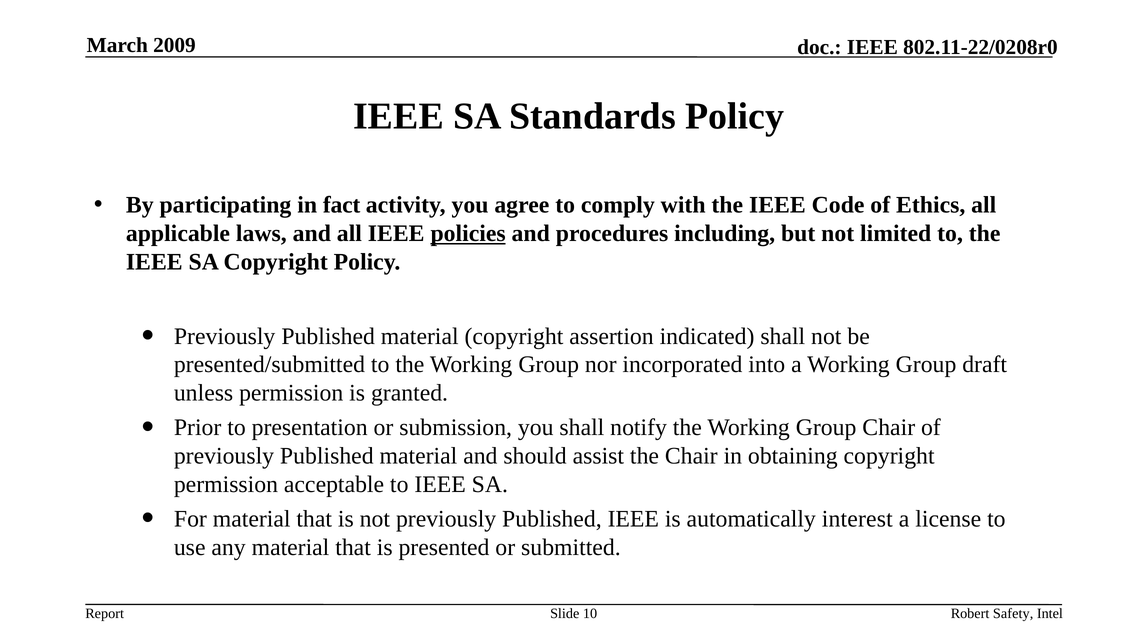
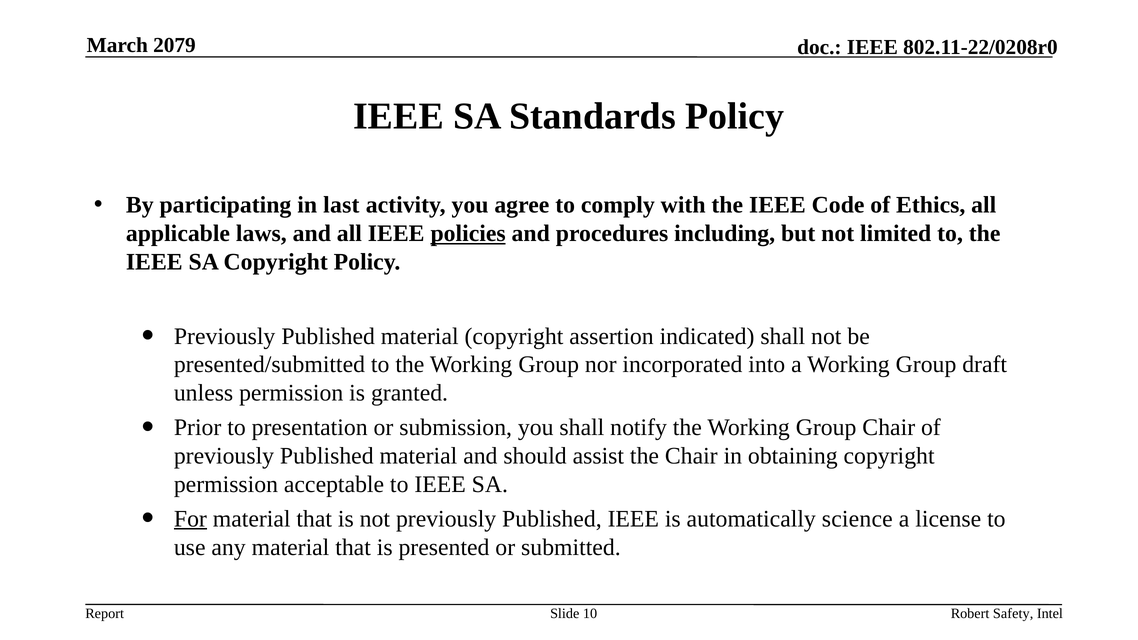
2009: 2009 -> 2079
fact: fact -> last
For underline: none -> present
interest: interest -> science
